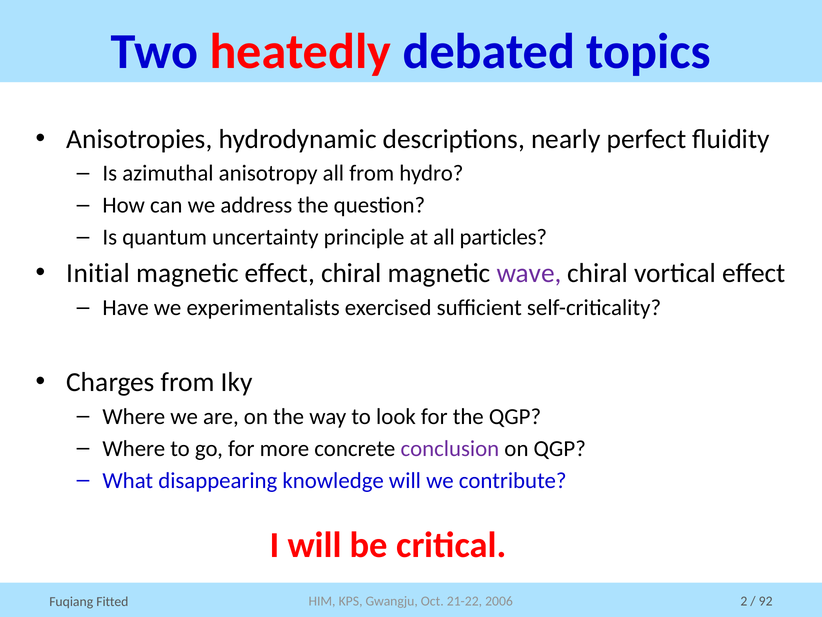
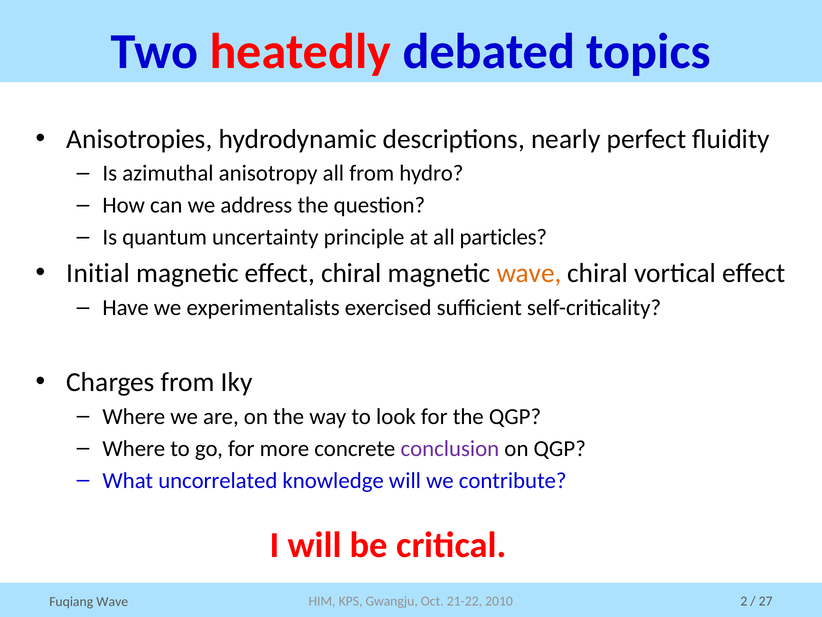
wave at (529, 273) colour: purple -> orange
disappearing: disappearing -> uncorrelated
2006: 2006 -> 2010
92: 92 -> 27
Fuqiang Fitted: Fitted -> Wave
